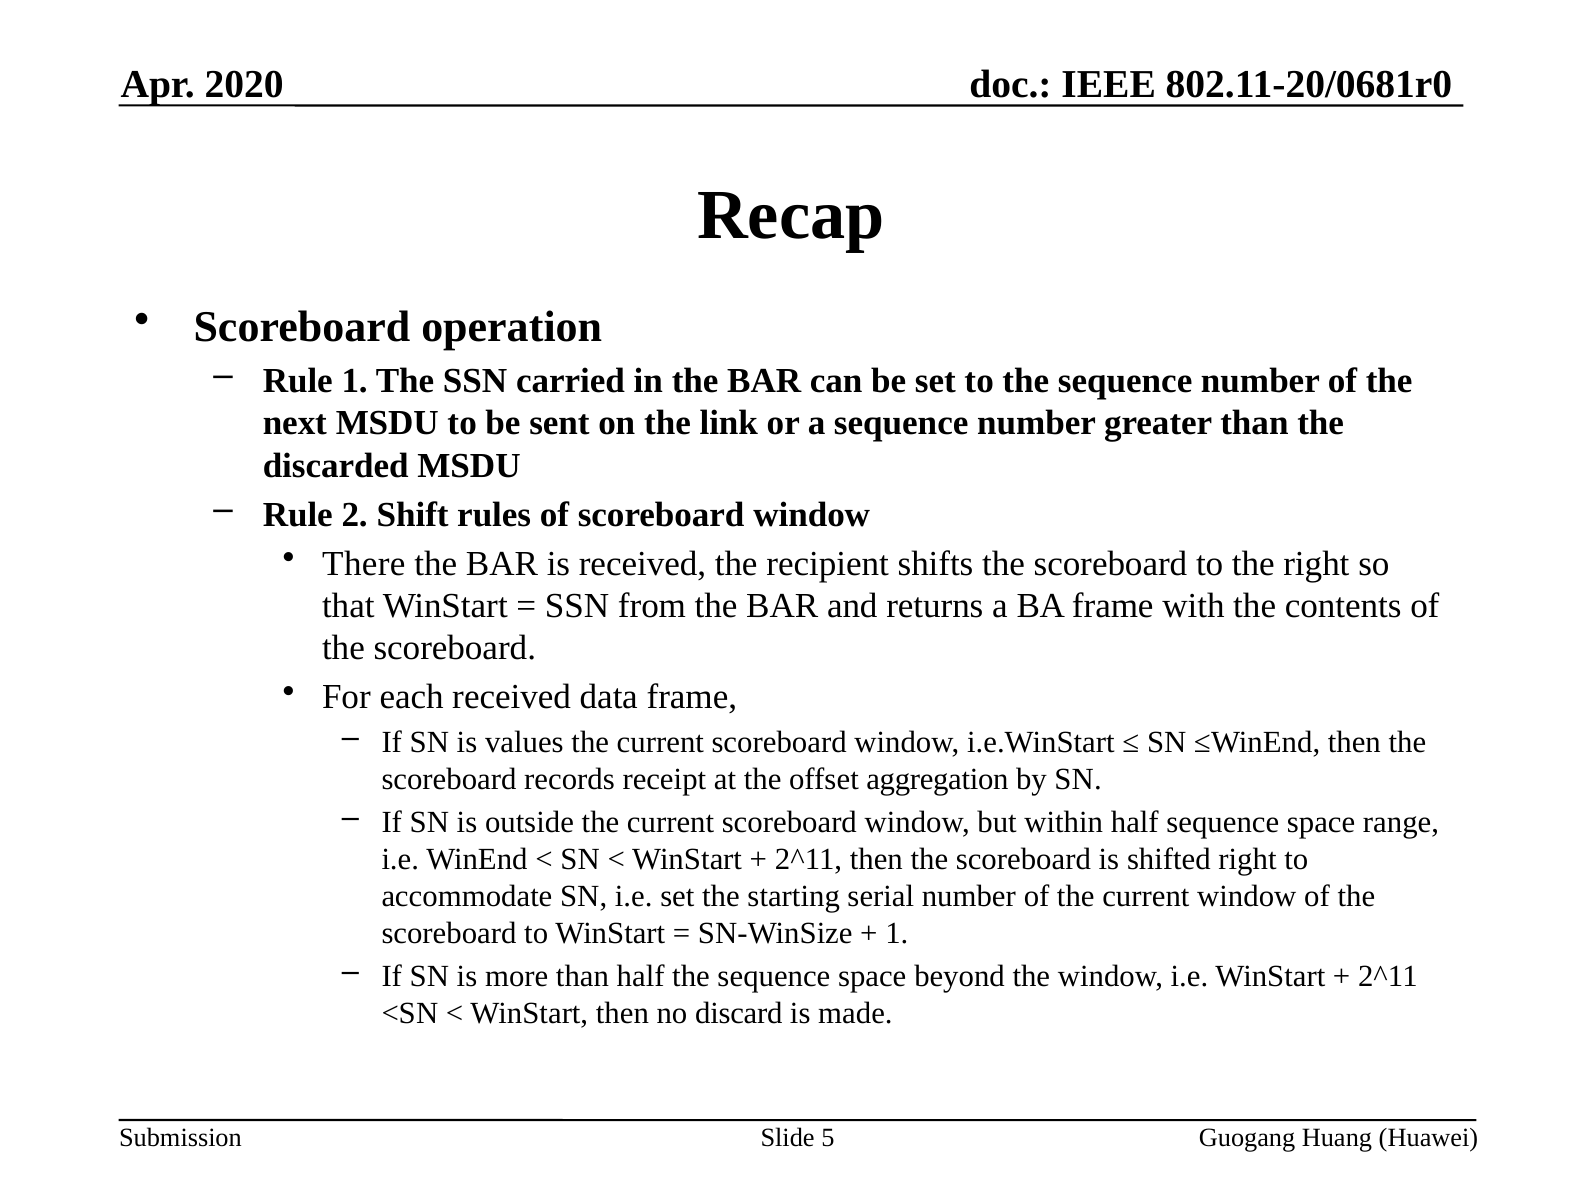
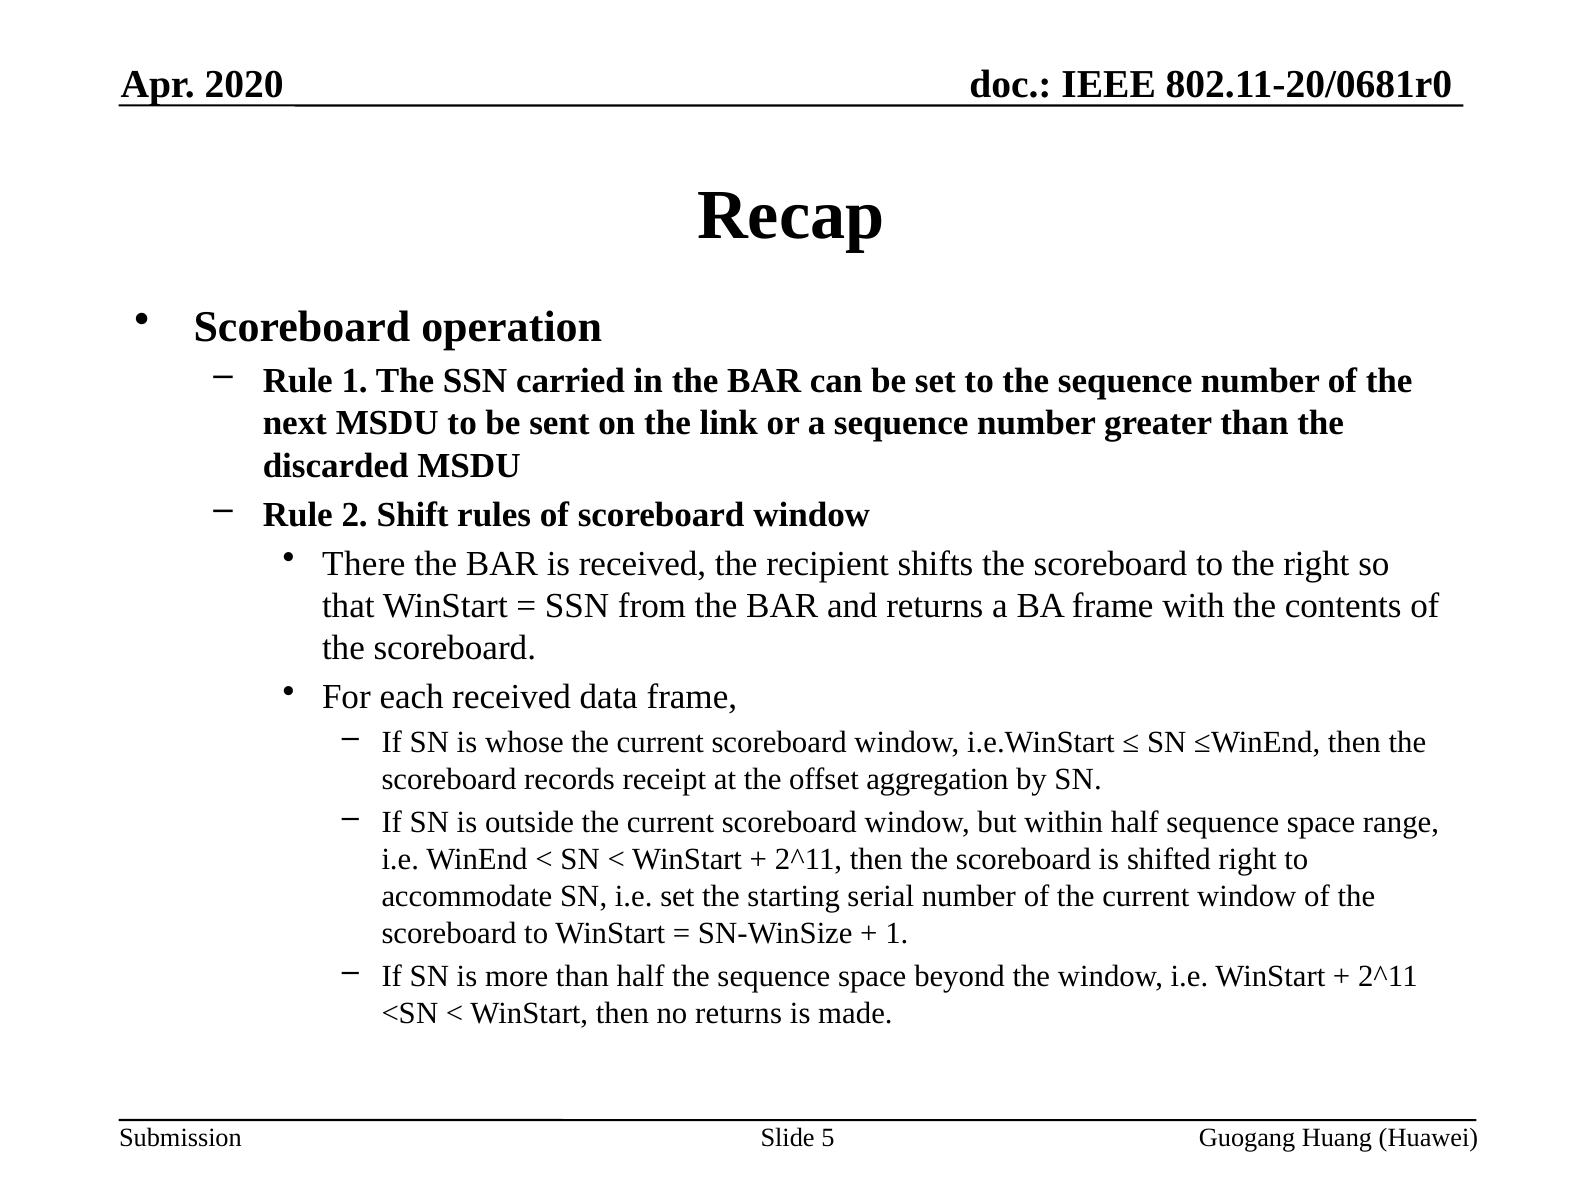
values: values -> whose
no discard: discard -> returns
